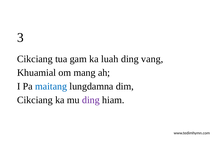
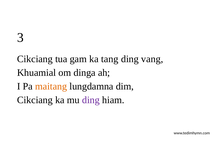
luah: luah -> tang
mang: mang -> dinga
maitang colour: blue -> orange
